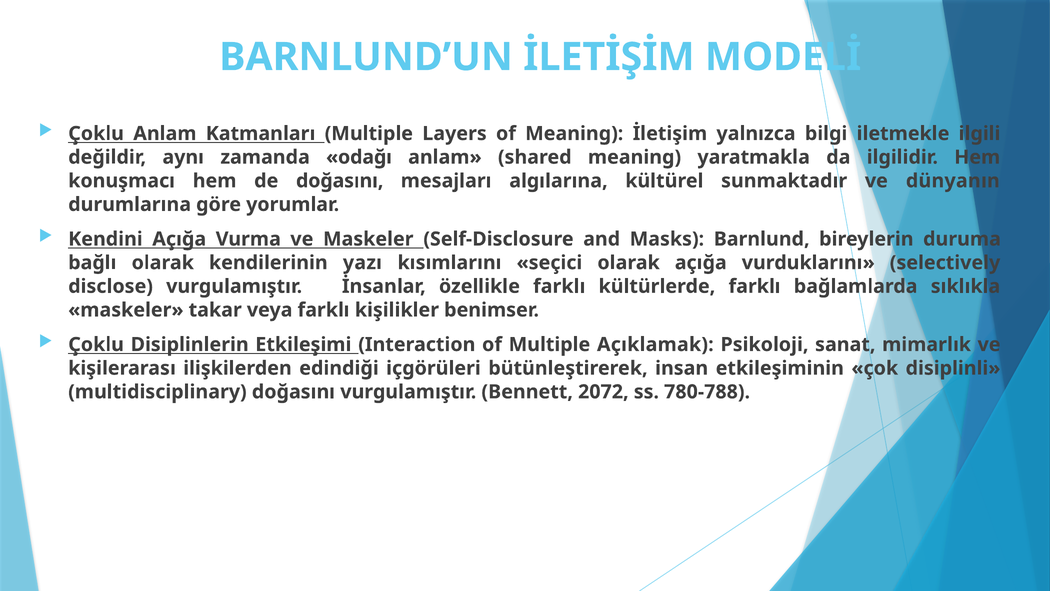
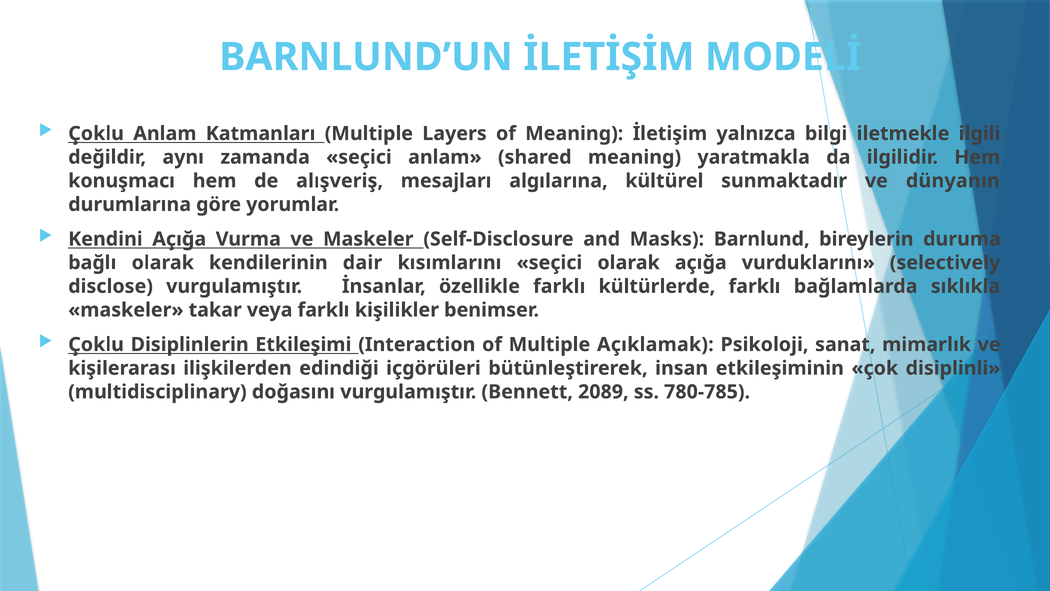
zamanda odağı: odağı -> seçici
de doğasını: doğasını -> alışveriş
yazı: yazı -> dair
2072: 2072 -> 2089
780-788: 780-788 -> 780-785
